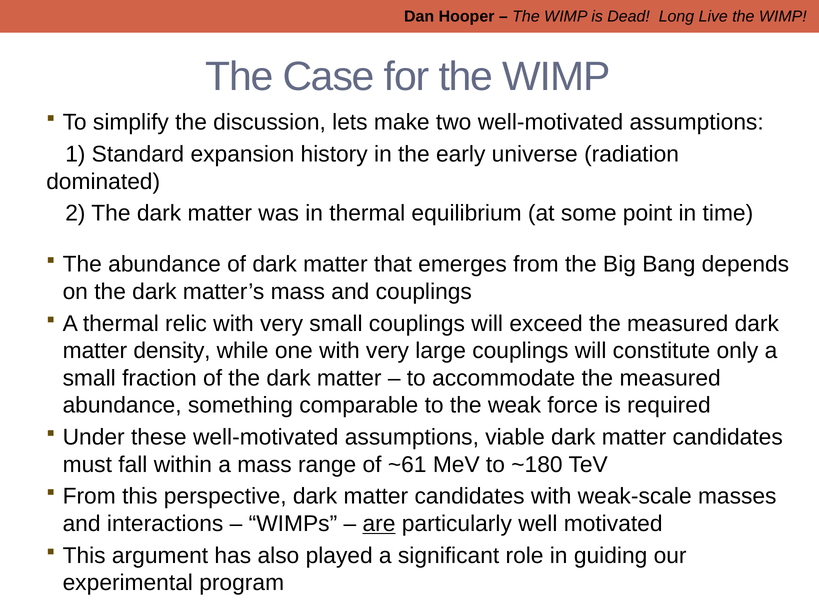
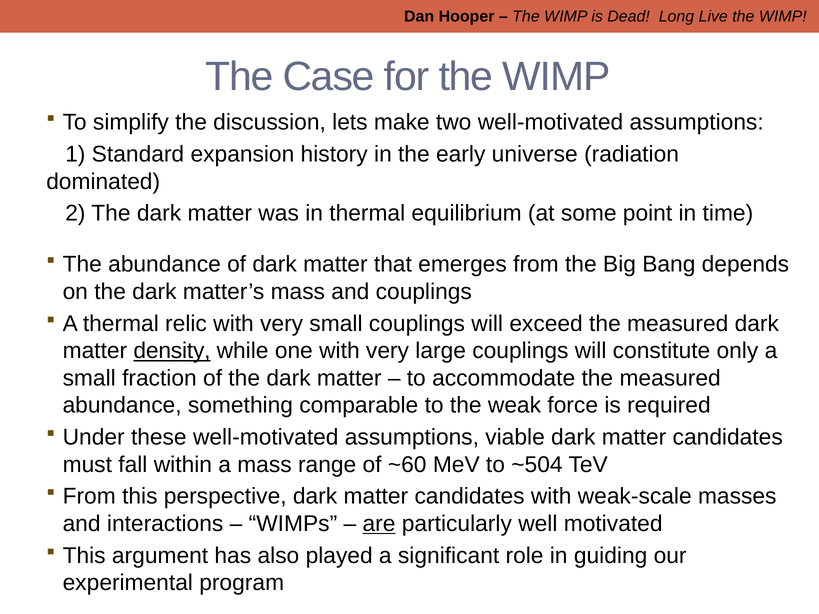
density underline: none -> present
~61: ~61 -> ~60
~180: ~180 -> ~504
